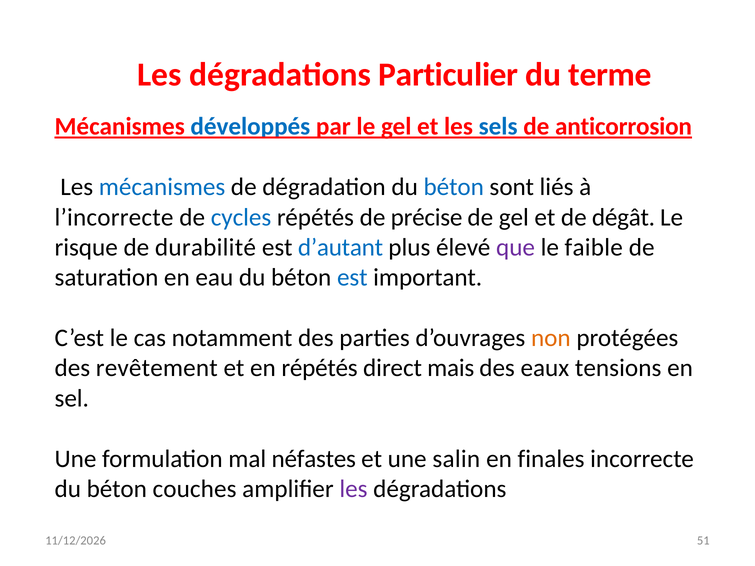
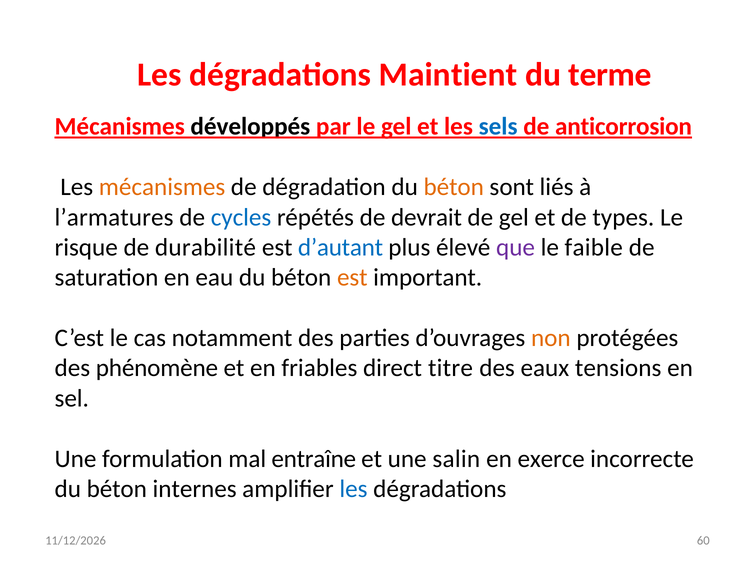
Particulier: Particulier -> Maintient
développés colour: blue -> black
mécanismes at (162, 187) colour: blue -> orange
béton at (454, 187) colour: blue -> orange
l’incorrecte: l’incorrecte -> l’armatures
précise: précise -> devrait
dégât: dégât -> types
est at (352, 278) colour: blue -> orange
revêtement: revêtement -> phénomène
en répétés: répétés -> friables
mais: mais -> titre
néfastes: néfastes -> entraîne
finales: finales -> exerce
couches: couches -> internes
les at (353, 489) colour: purple -> blue
51: 51 -> 60
